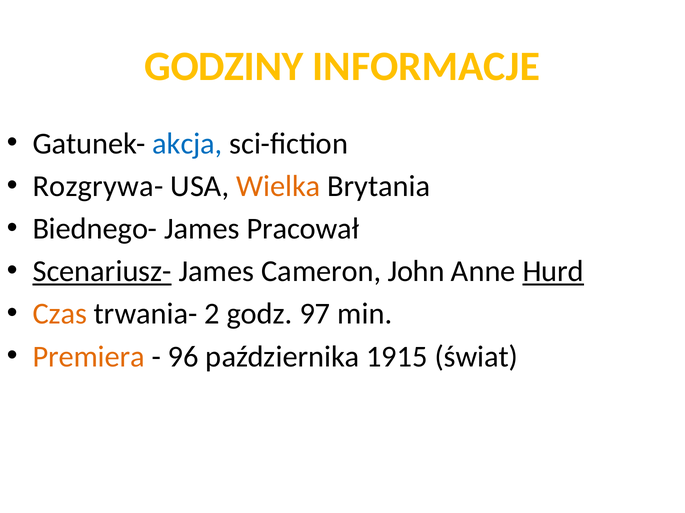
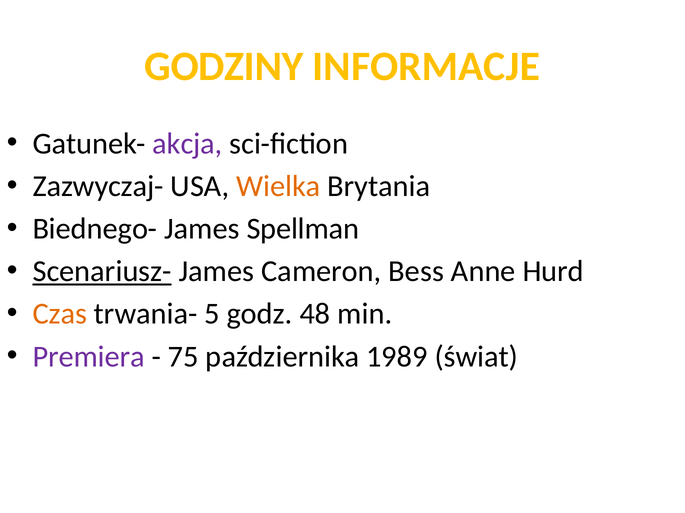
akcja colour: blue -> purple
Rozgrywa-: Rozgrywa- -> Zazwyczaj-
Pracował: Pracował -> Spellman
John: John -> Bess
Hurd underline: present -> none
2: 2 -> 5
97: 97 -> 48
Premiera colour: orange -> purple
96: 96 -> 75
1915: 1915 -> 1989
